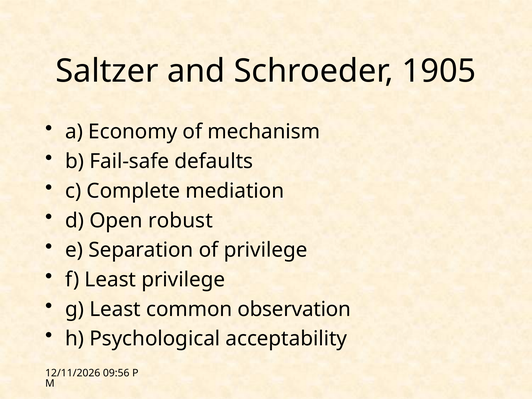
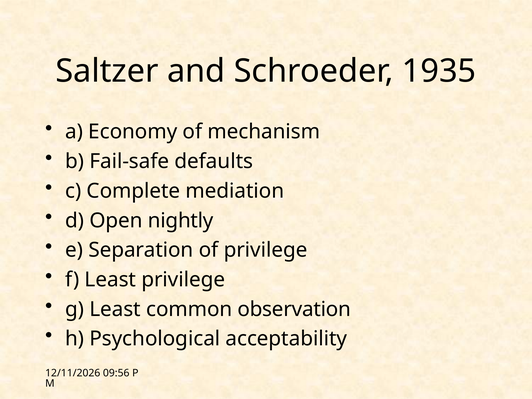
1905: 1905 -> 1935
robust: robust -> nightly
